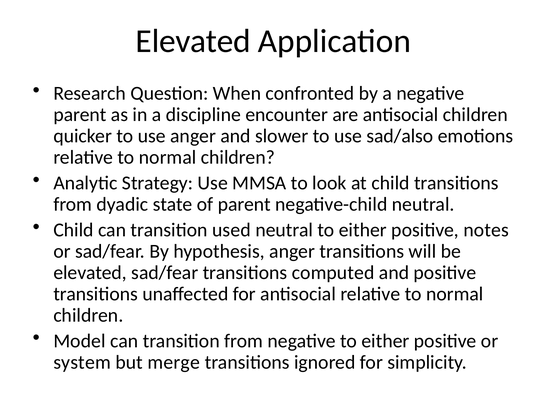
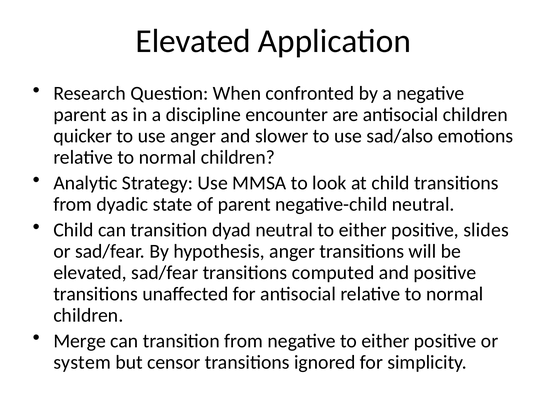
used: used -> dyad
notes: notes -> slides
Model: Model -> Merge
merge: merge -> censor
